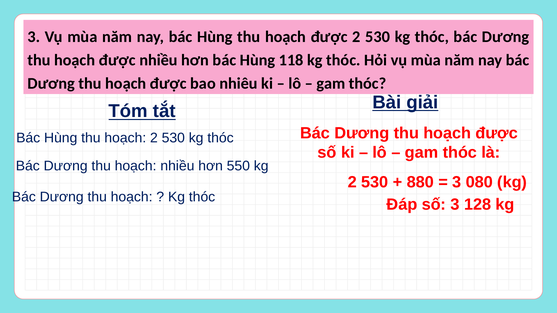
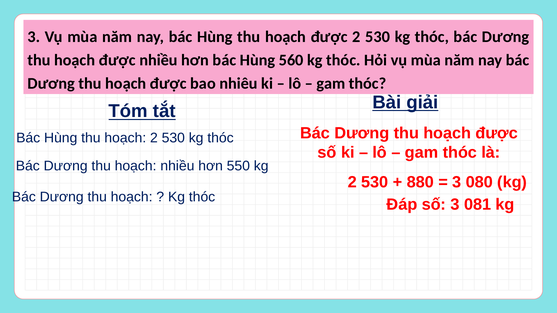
118: 118 -> 560
128: 128 -> 081
